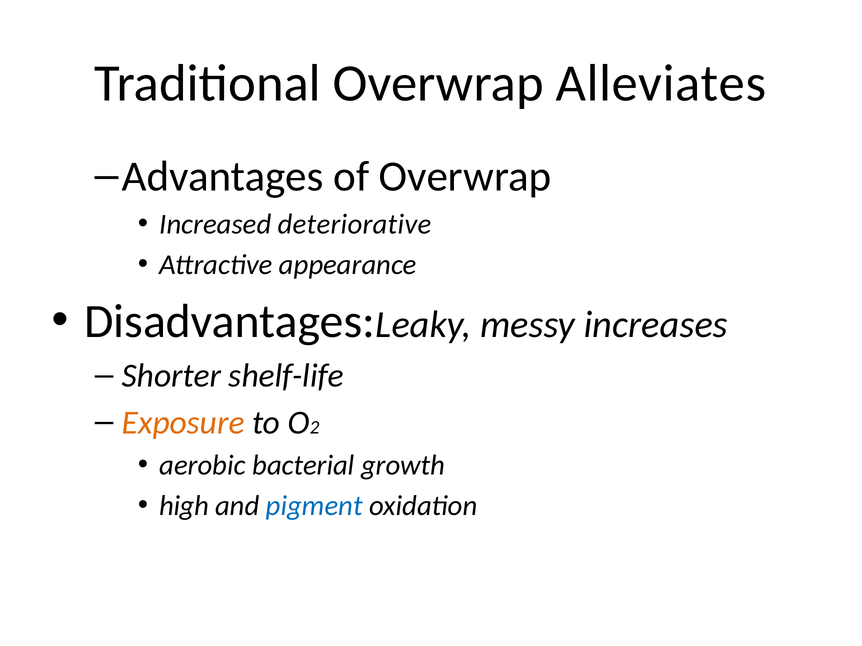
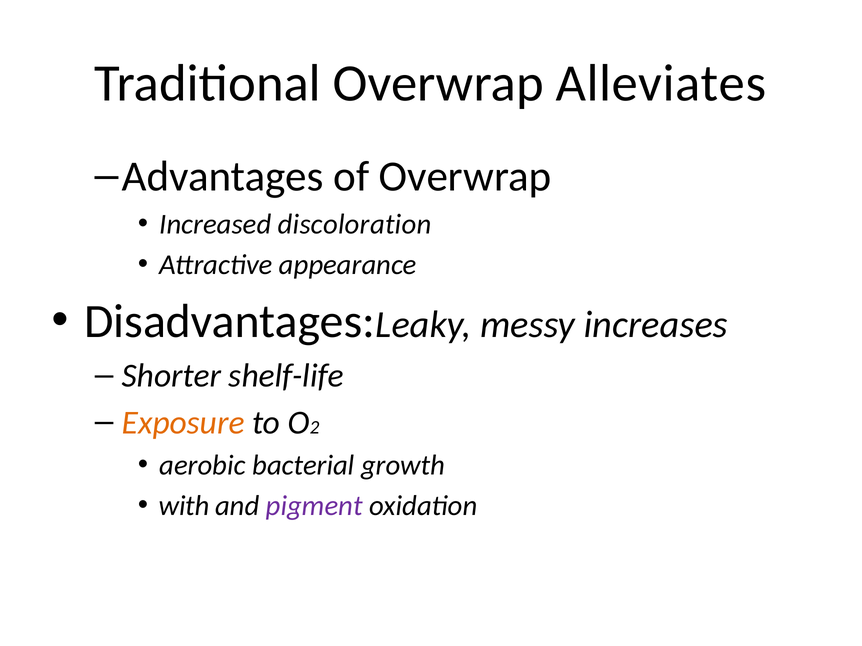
deteriorative: deteriorative -> discoloration
high: high -> with
pigment colour: blue -> purple
